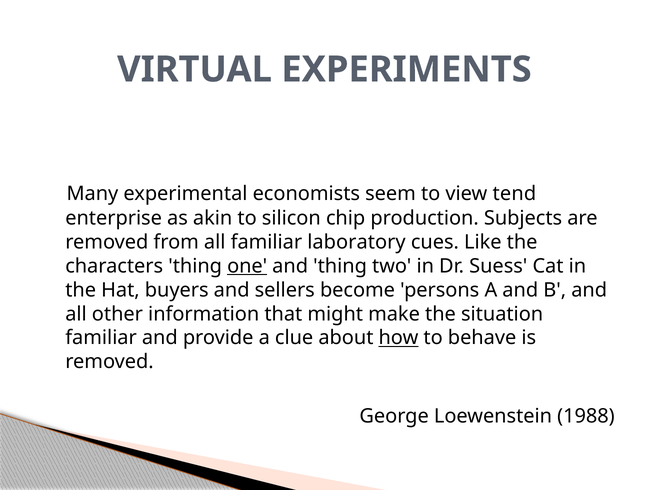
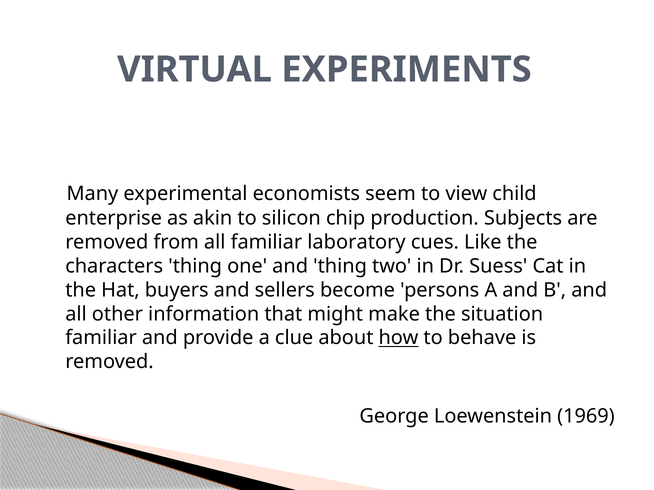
tend: tend -> child
one underline: present -> none
1988: 1988 -> 1969
